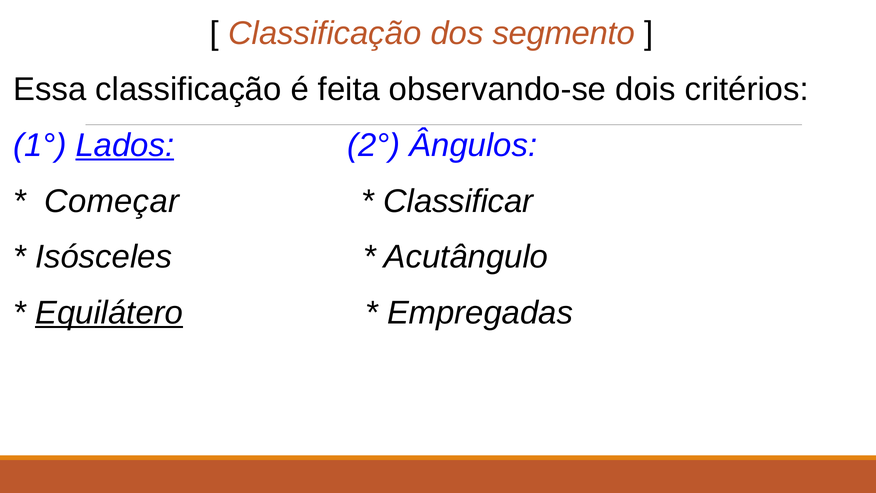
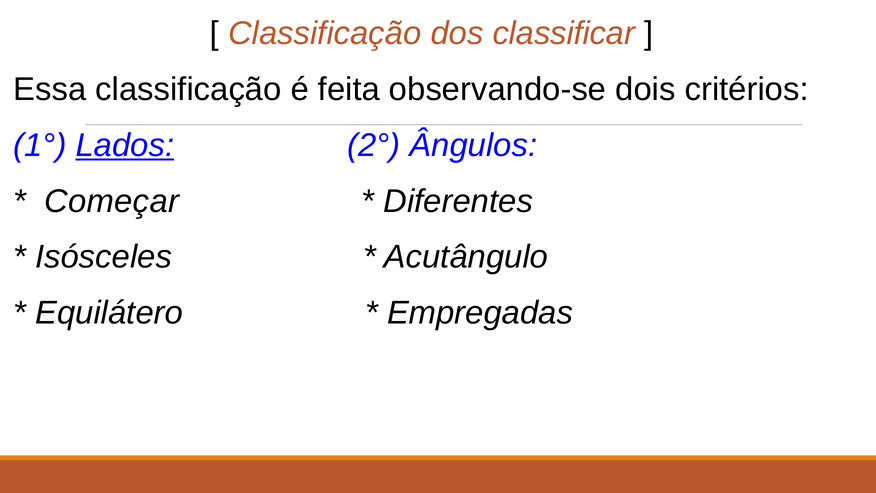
segmento: segmento -> classificar
Classificar: Classificar -> Diferentes
Equilátero underline: present -> none
